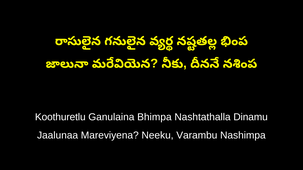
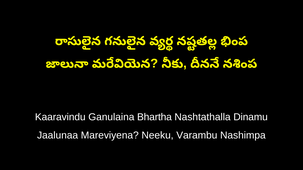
Koothuretlu: Koothuretlu -> Kaaravindu
Bhimpa: Bhimpa -> Bhartha
